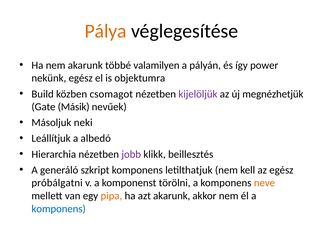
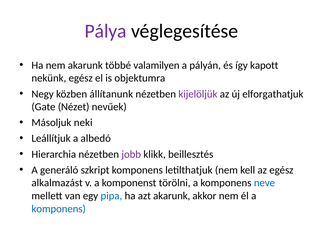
Pálya colour: orange -> purple
power: power -> kapott
Build: Build -> Negy
csomagot: csomagot -> állítanunk
megnézhetjük: megnézhetjük -> elforgathatjuk
Másik: Másik -> Nézet
próbálgatni: próbálgatni -> alkalmazást
neve colour: orange -> blue
pipa colour: orange -> blue
